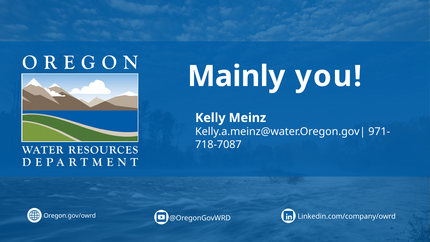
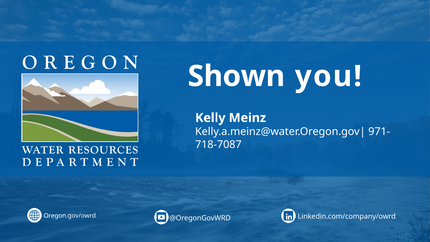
Mainly: Mainly -> Shown
